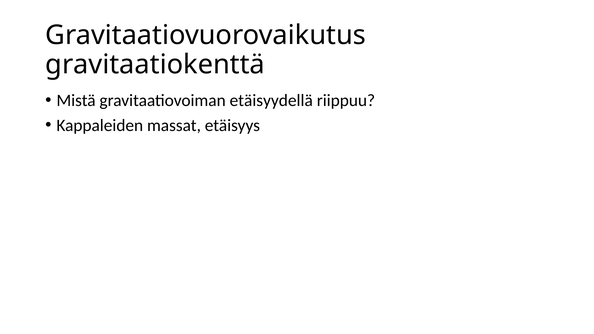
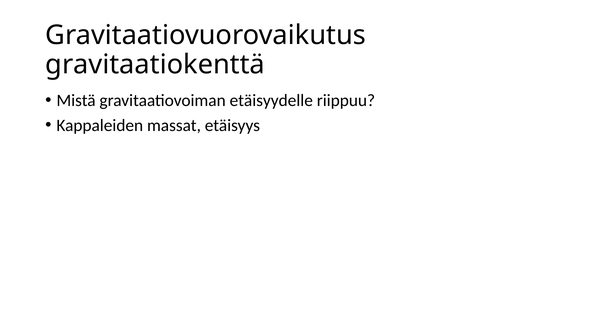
etäisyydellä: etäisyydellä -> etäisyydelle
